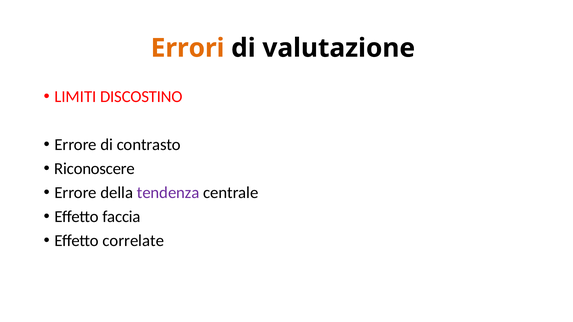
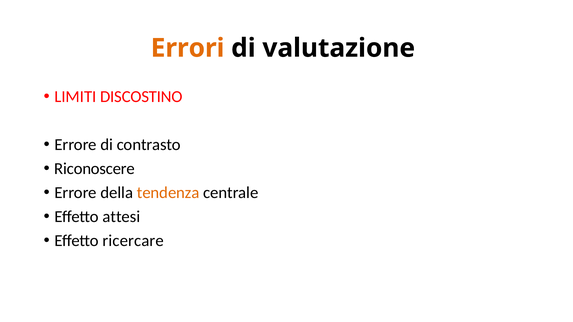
tendenza colour: purple -> orange
faccia: faccia -> attesi
correlate: correlate -> ricercare
